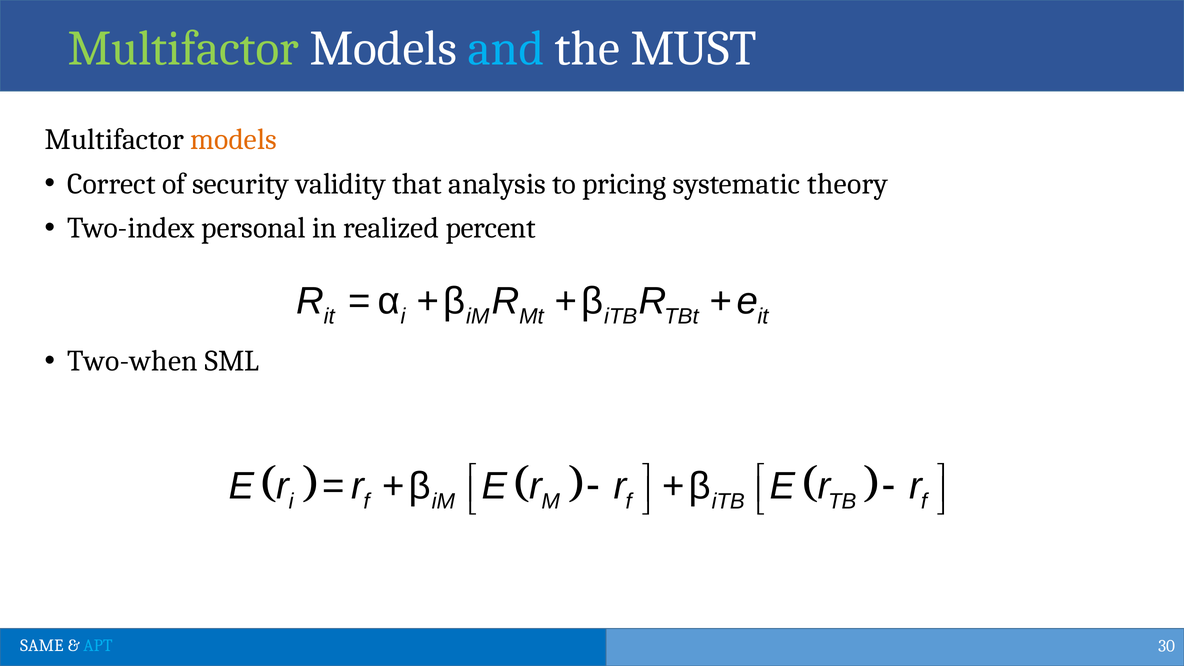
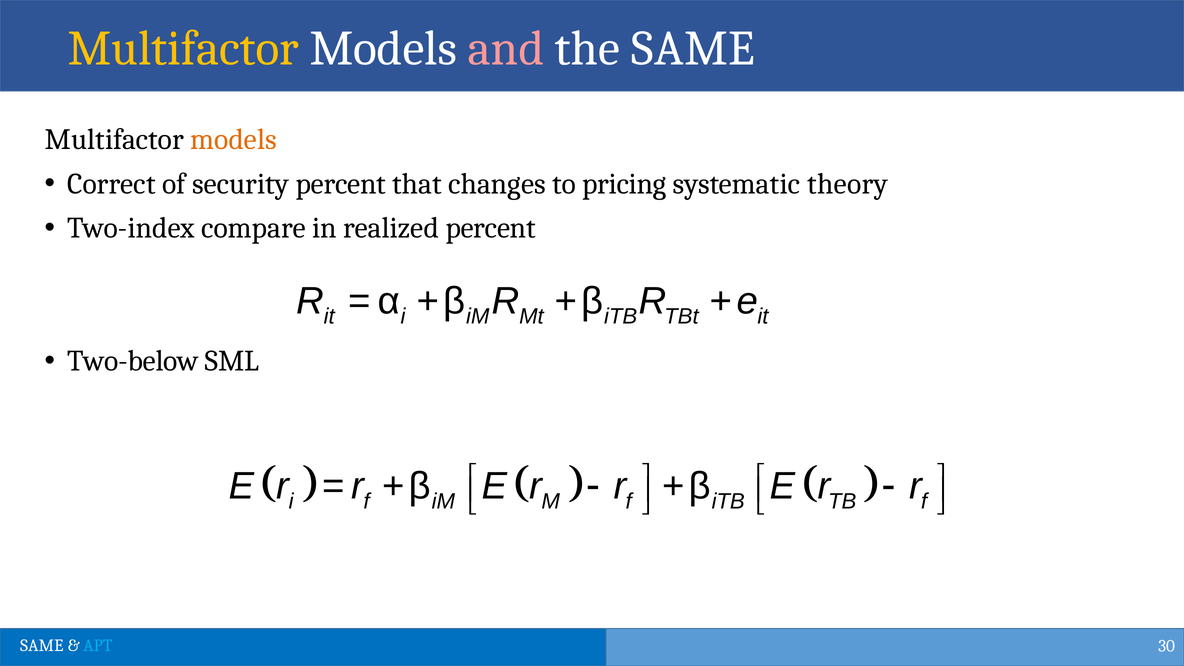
Multifactor at (183, 49) colour: light green -> yellow
and colour: light blue -> pink
the MUST: MUST -> SAME
security validity: validity -> percent
analysis: analysis -> changes
personal: personal -> compare
Two-when: Two-when -> Two-below
